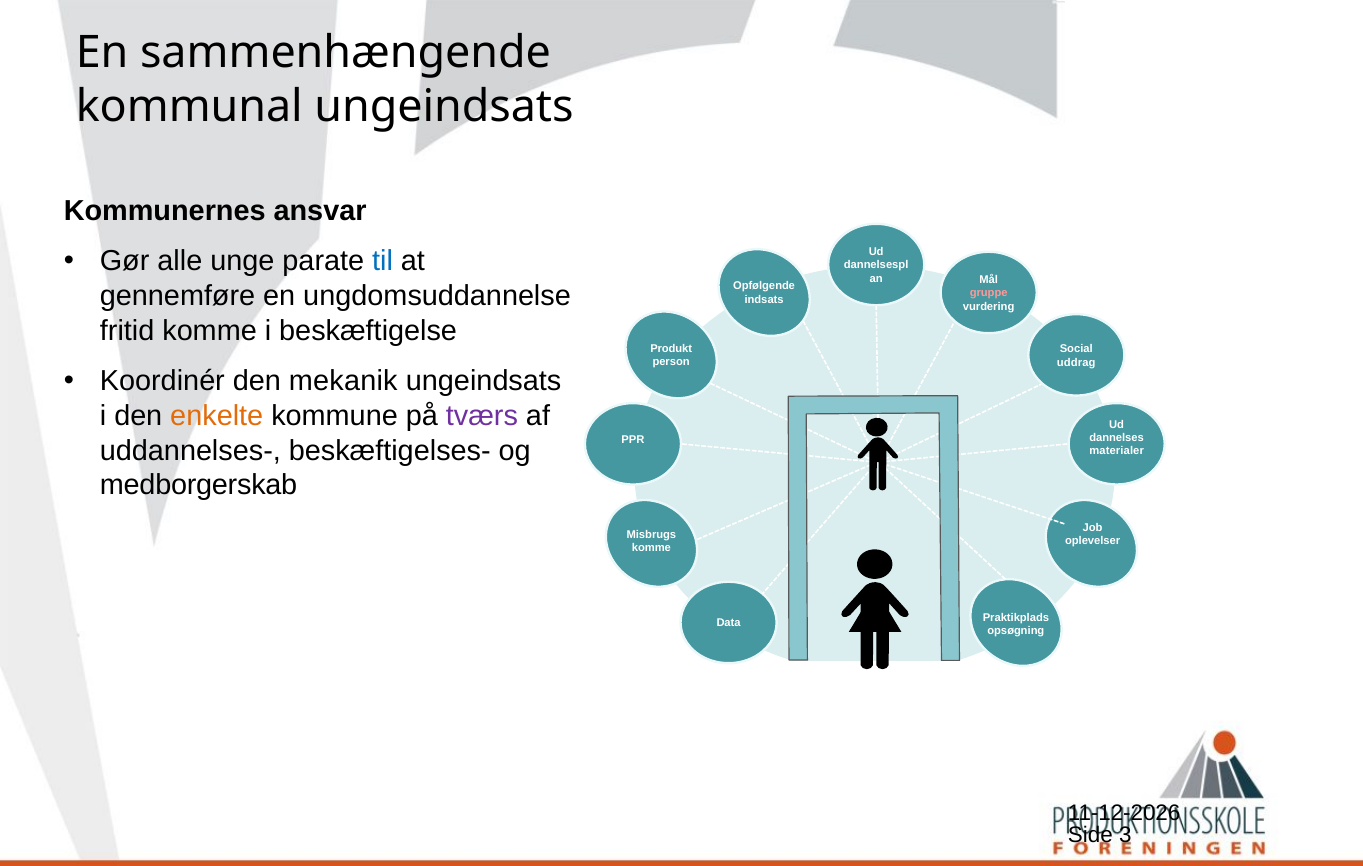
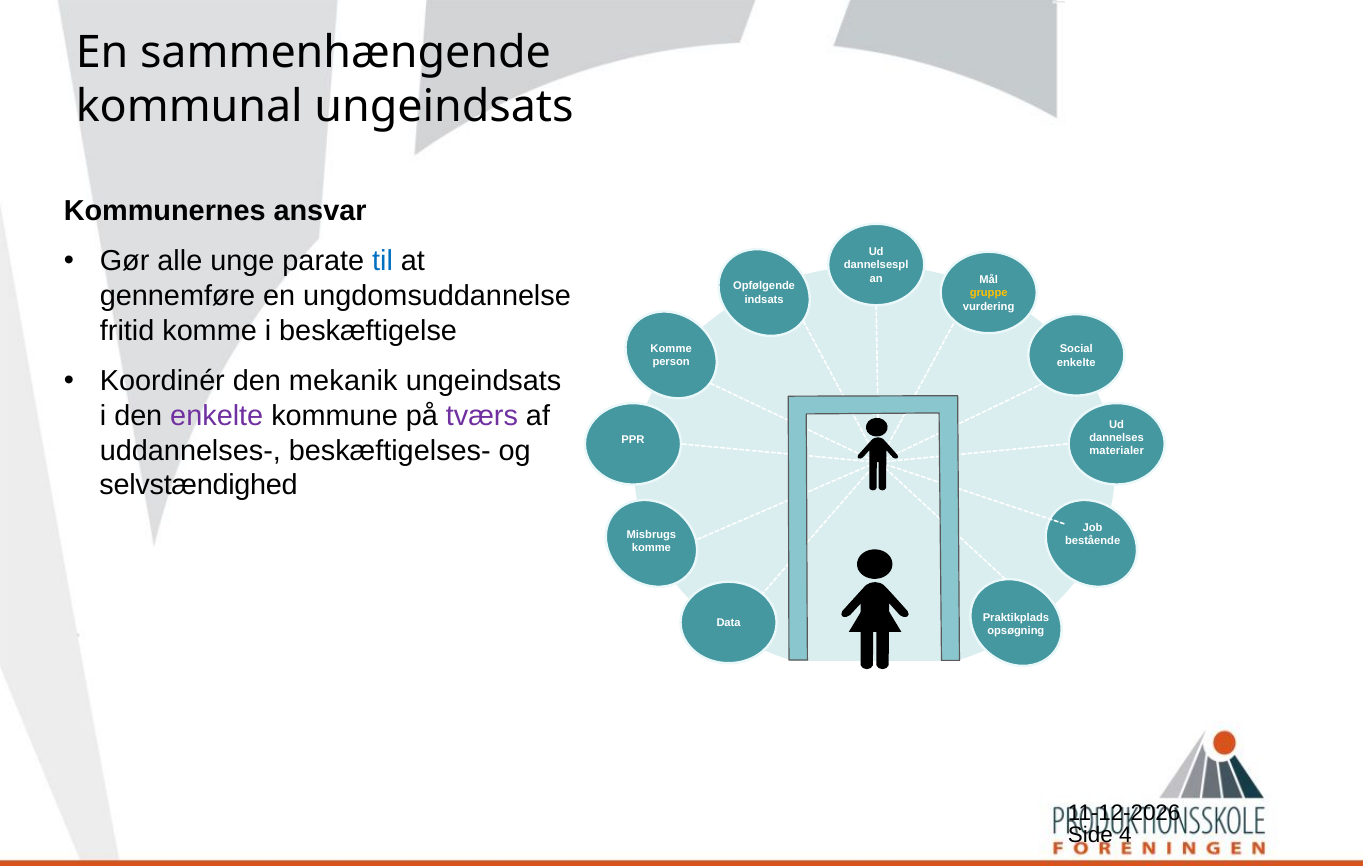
gruppe colour: pink -> yellow
Produkt at (671, 348): Produkt -> Komme
uddrag at (1076, 362): uddrag -> enkelte
enkelte at (217, 416) colour: orange -> purple
medborgerskab: medborgerskab -> selvstændighed
oplevelser: oplevelser -> bestående
3: 3 -> 4
